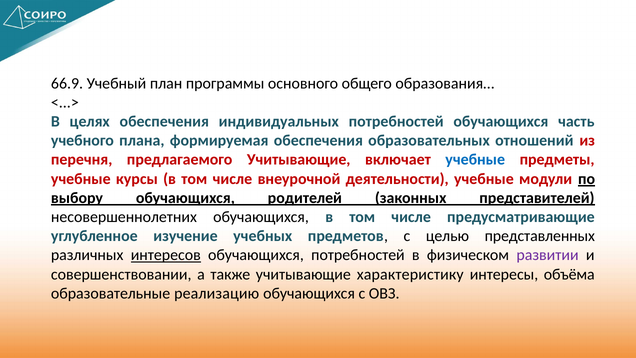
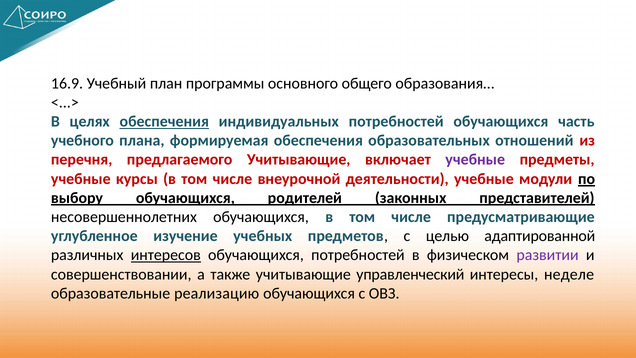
66.9: 66.9 -> 16.9
обеспечения at (164, 121) underline: none -> present
учебные at (475, 160) colour: blue -> purple
представленных: представленных -> адаптированной
характеристику: характеристику -> управленческий
объёма: объёма -> неделе
